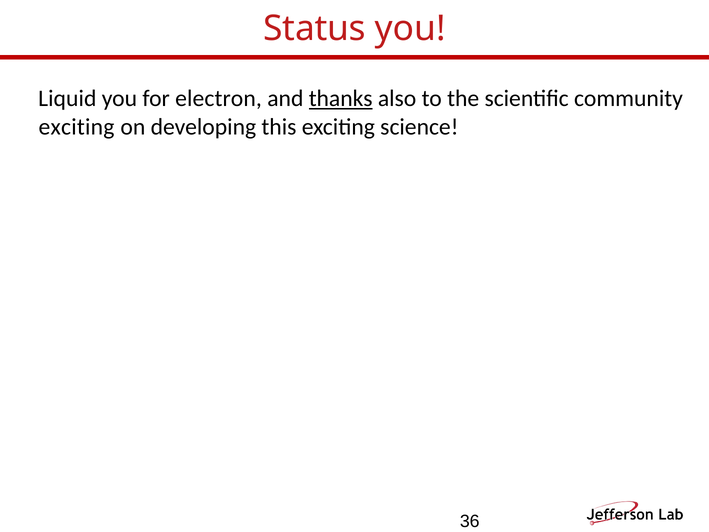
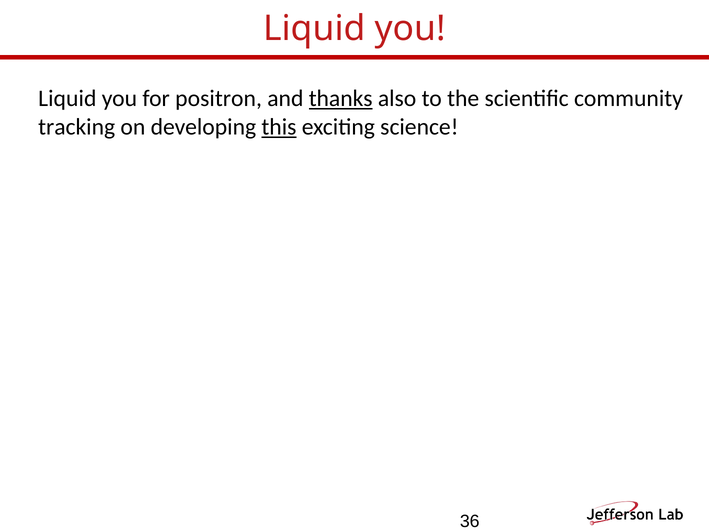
Status at (315, 28): Status -> Liquid
electron: electron -> positron
exciting at (77, 127): exciting -> tracking
this underline: none -> present
